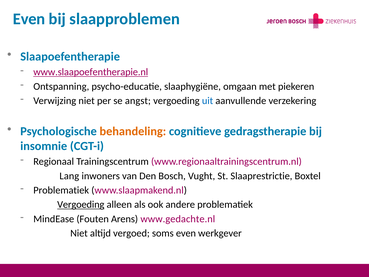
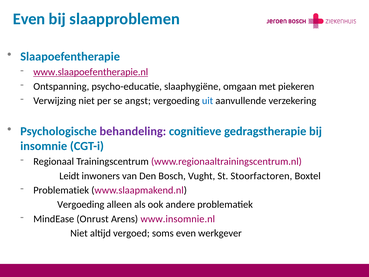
behandeling colour: orange -> purple
Lang: Lang -> Leidt
Slaaprestrictie: Slaaprestrictie -> Stoorfactoren
Vergoeding at (81, 204) underline: present -> none
Fouten: Fouten -> Onrust
www.gedachte.nl: www.gedachte.nl -> www.insomnie.nl
